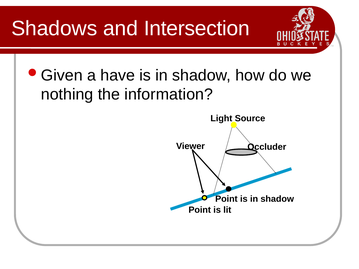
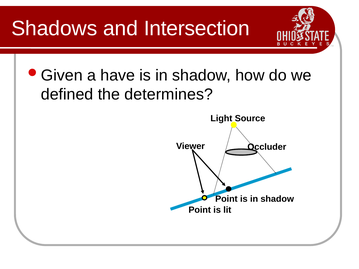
nothing: nothing -> defined
information: information -> determines
